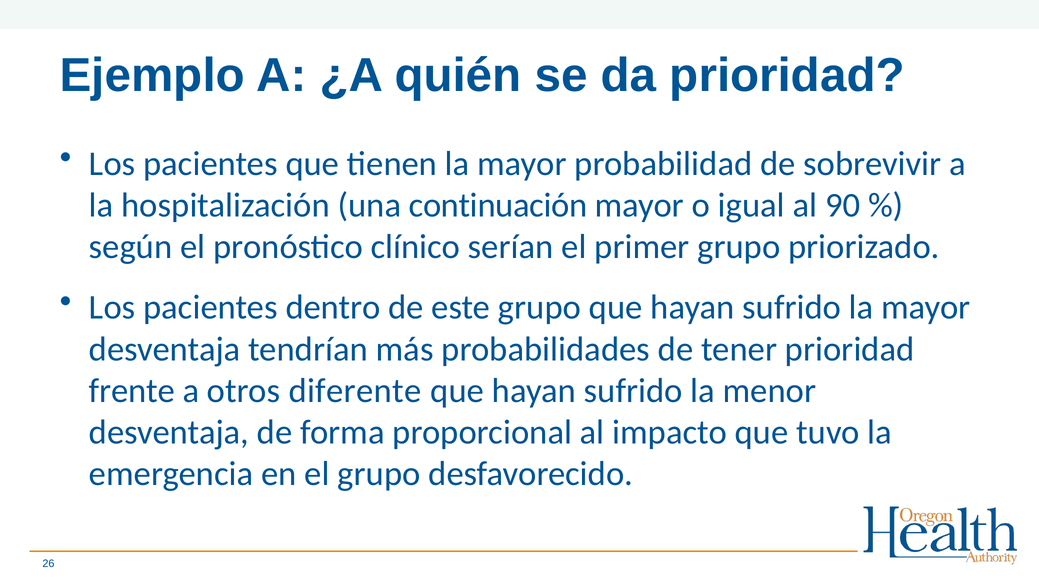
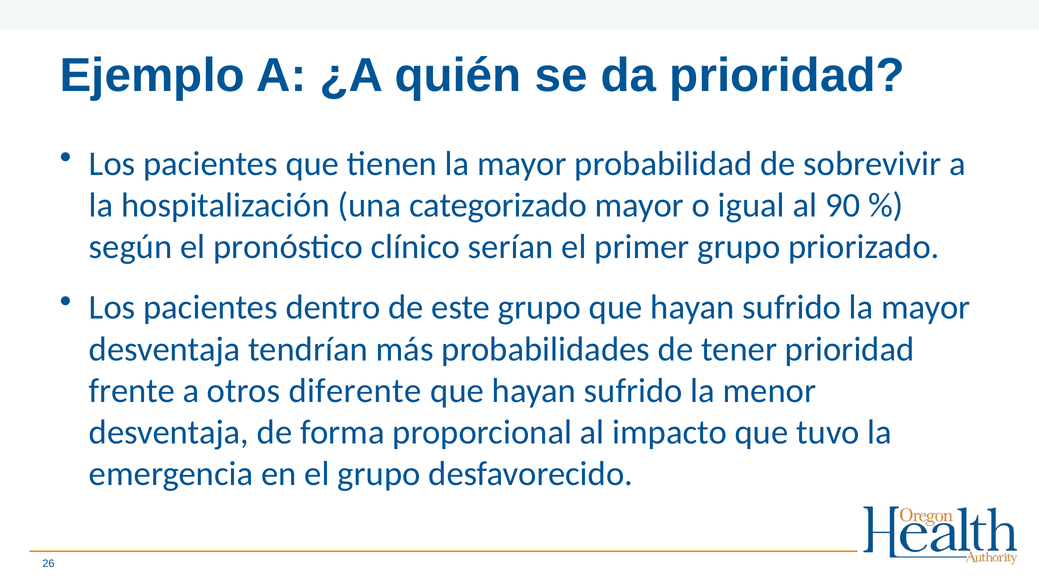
continuación: continuación -> categorizado
